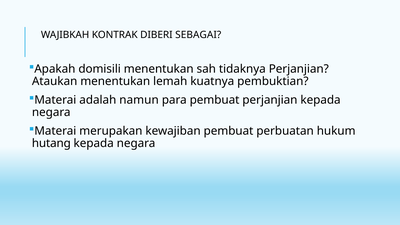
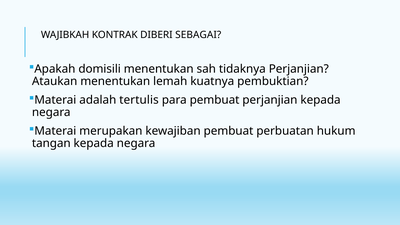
namun: namun -> tertulis
hutang: hutang -> tangan
